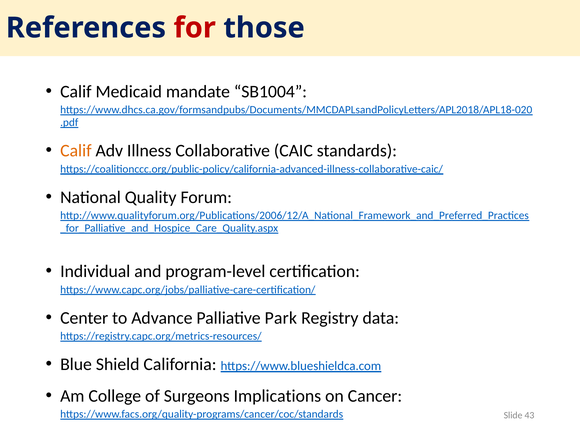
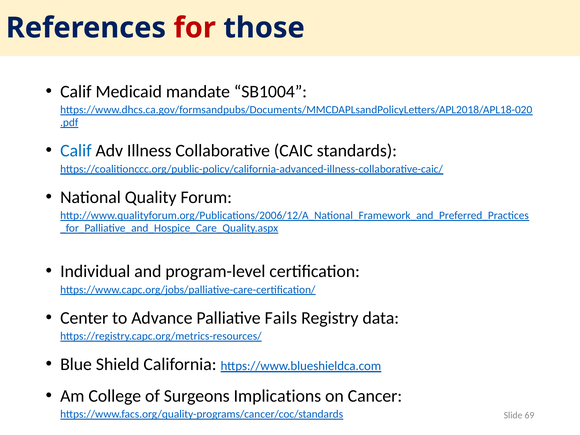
Calif at (76, 151) colour: orange -> blue
Park: Park -> Fails
43: 43 -> 69
